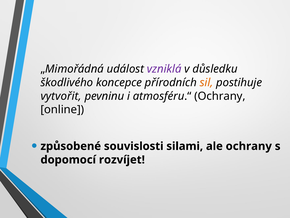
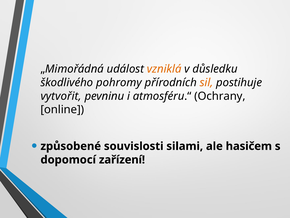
vzniklá colour: purple -> orange
koncepce: koncepce -> pohromy
ale ochrany: ochrany -> hasičem
rozvíjet: rozvíjet -> zařízení
